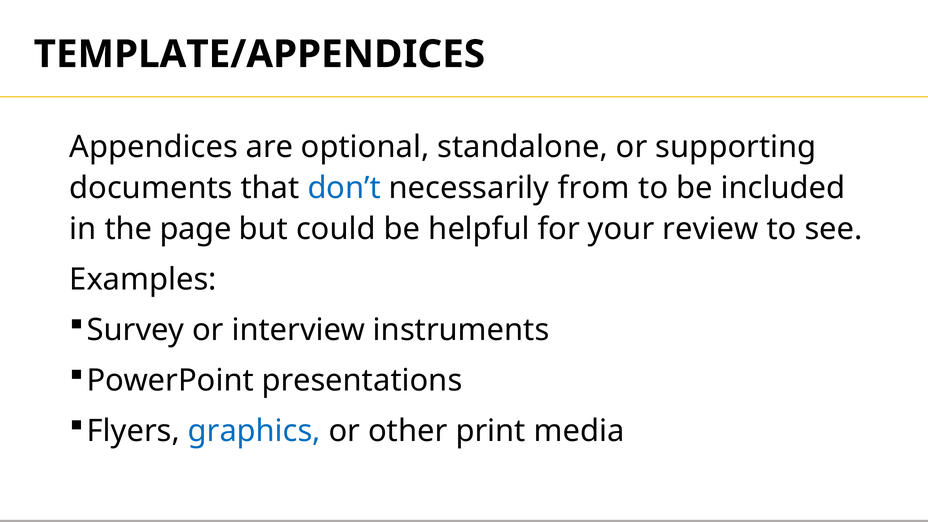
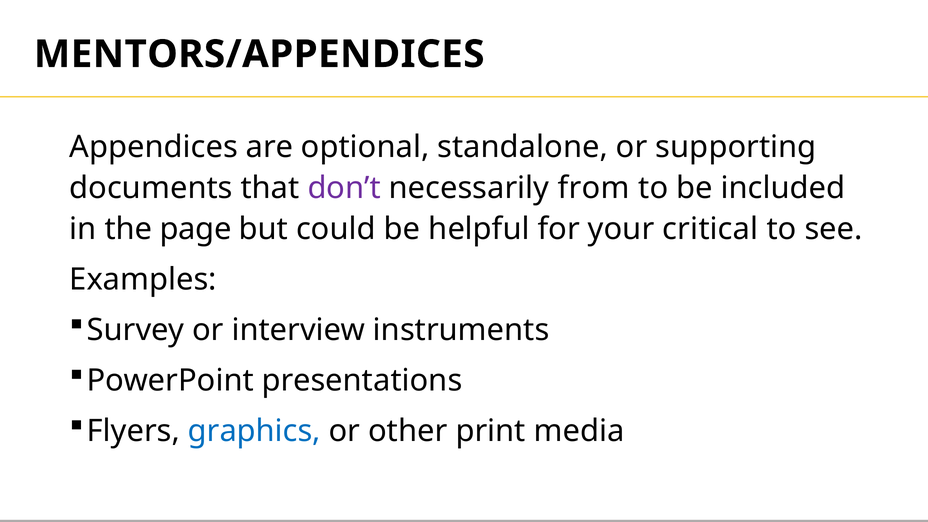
TEMPLATE/APPENDICES: TEMPLATE/APPENDICES -> MENTORS/APPENDICES
don’t colour: blue -> purple
review: review -> critical
